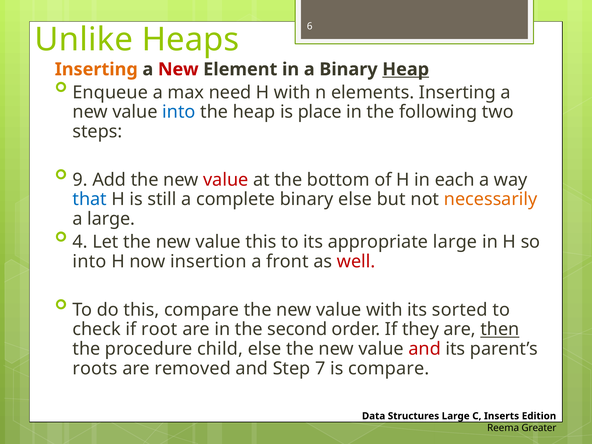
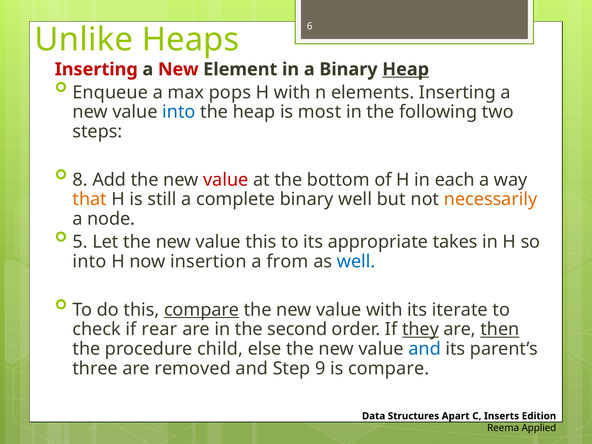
Inserting at (96, 69) colour: orange -> red
need: need -> pops
place: place -> most
9: 9 -> 8
that colour: blue -> orange
binary else: else -> well
a large: large -> node
4: 4 -> 5
appropriate large: large -> takes
front: front -> from
well at (356, 261) colour: red -> blue
compare at (202, 310) underline: none -> present
sorted: sorted -> iterate
root: root -> rear
they underline: none -> present
and at (425, 349) colour: red -> blue
roots: roots -> three
7: 7 -> 9
Structures Large: Large -> Apart
Greater: Greater -> Applied
